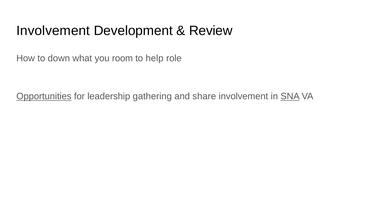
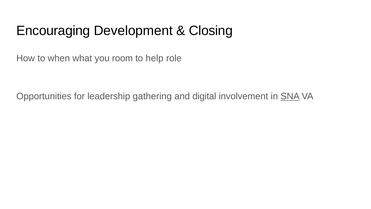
Involvement at (53, 31): Involvement -> Encouraging
Review: Review -> Closing
down: down -> when
Opportunities underline: present -> none
share: share -> digital
